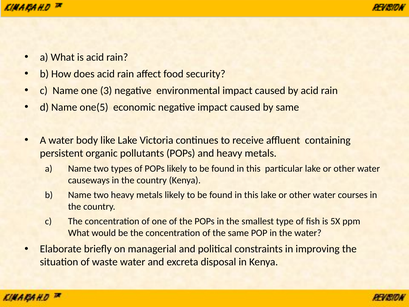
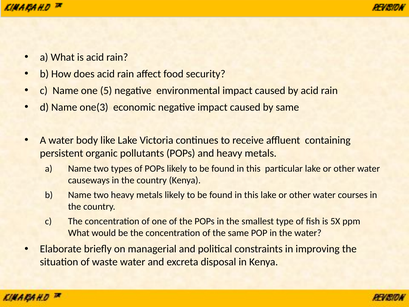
3: 3 -> 5
one(5: one(5 -> one(3
